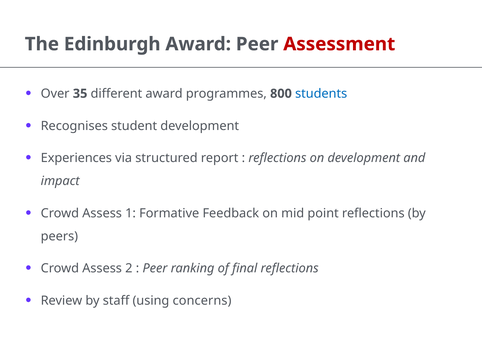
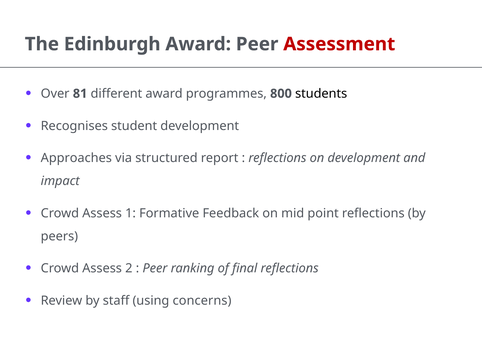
35: 35 -> 81
students colour: blue -> black
Experiences: Experiences -> Approaches
